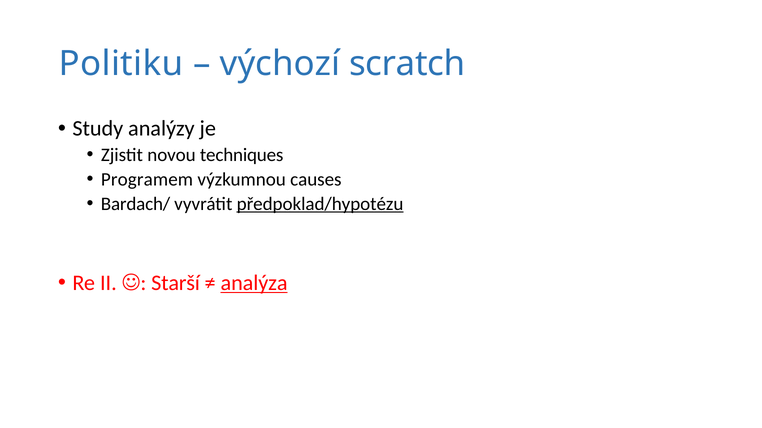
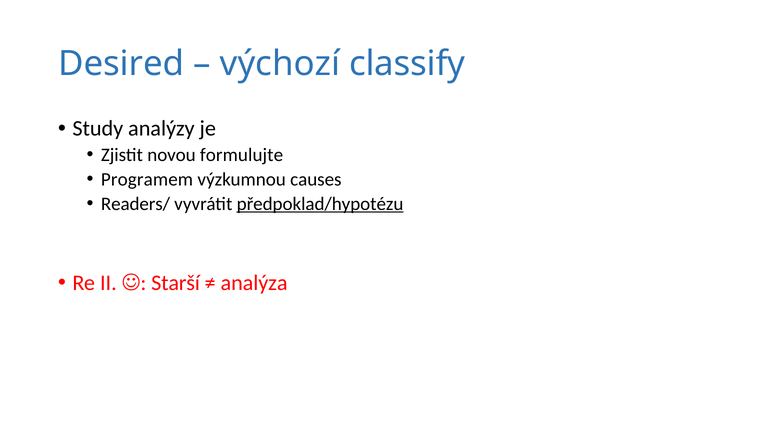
Politiku: Politiku -> Desired
scratch: scratch -> classify
techniques: techniques -> formulujte
Bardach/: Bardach/ -> Readers/
analýza underline: present -> none
